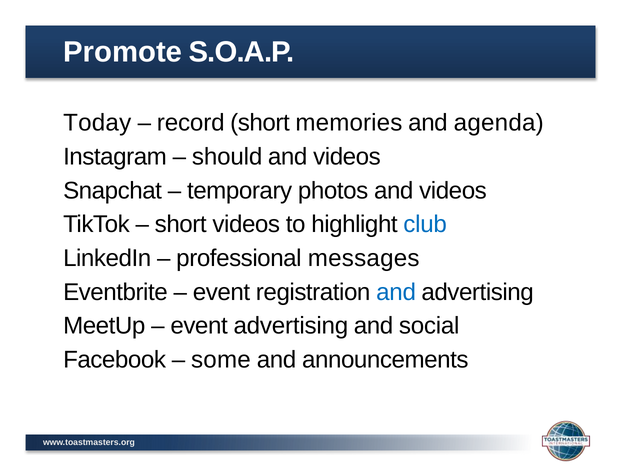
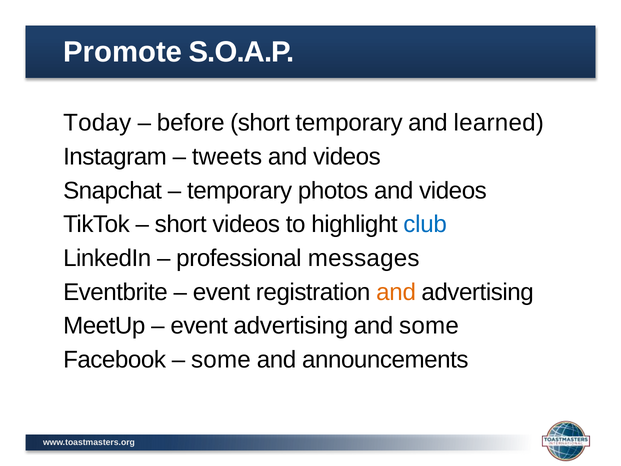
record: record -> before
short memories: memories -> temporary
agenda: agenda -> learned
should: should -> tweets
and at (396, 292) colour: blue -> orange
and social: social -> some
